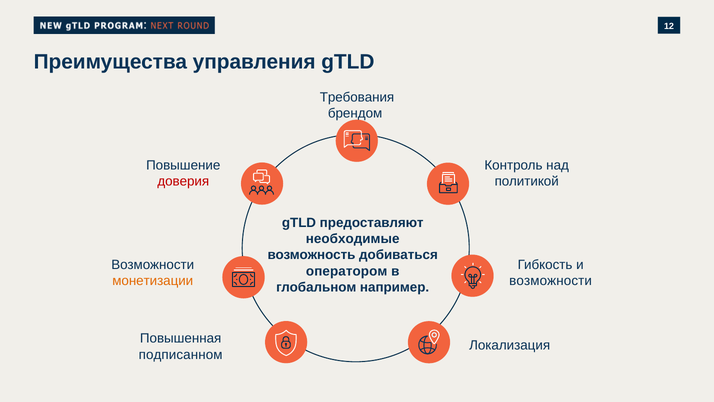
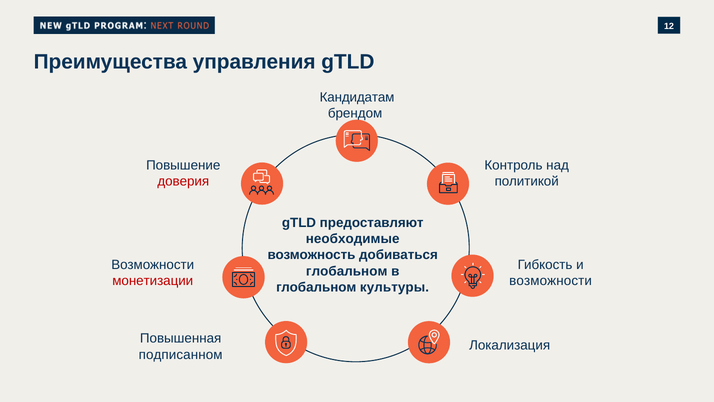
Требования: Требования -> Кандидатам
оператором at (347, 271): оператором -> глобальном
монетизации colour: orange -> red
например: например -> культуры
